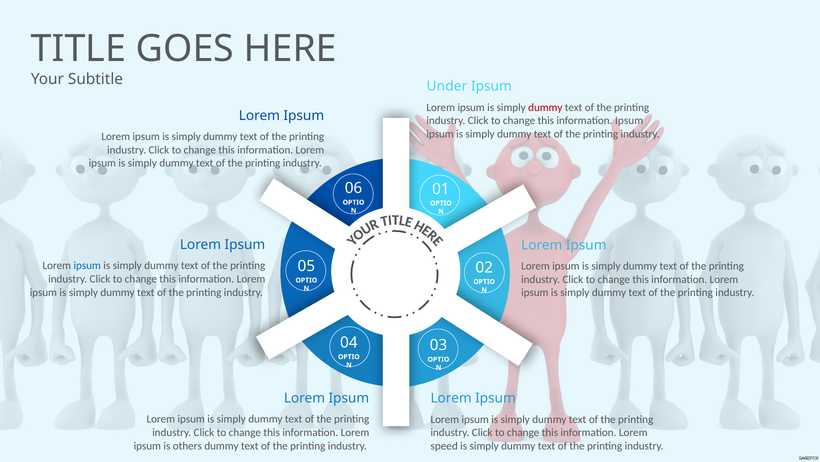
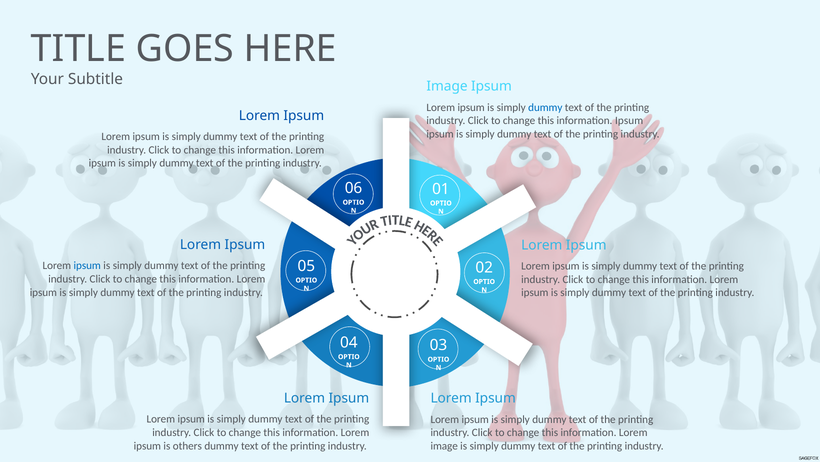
Subtitle Under: Under -> Image
dummy at (545, 107) colour: red -> blue
speed at (444, 445): speed -> image
